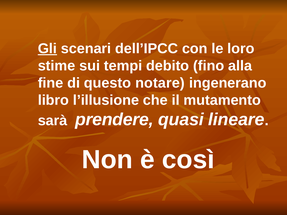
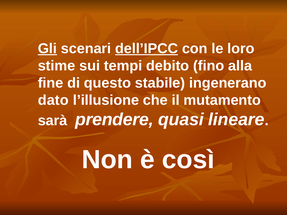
dell’IPCC underline: none -> present
notare: notare -> stabile
libro: libro -> dato
